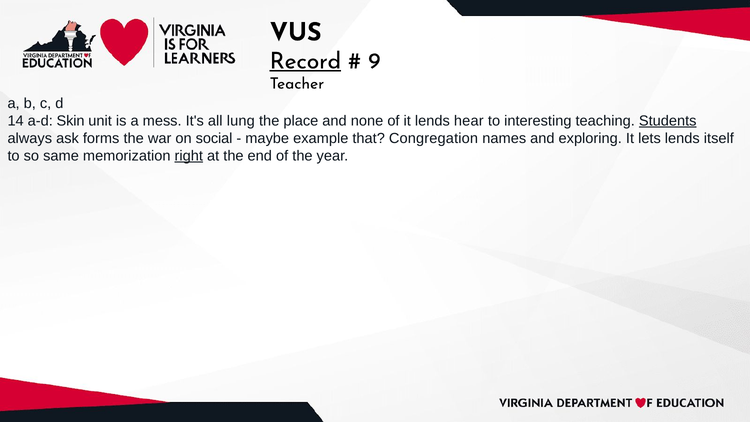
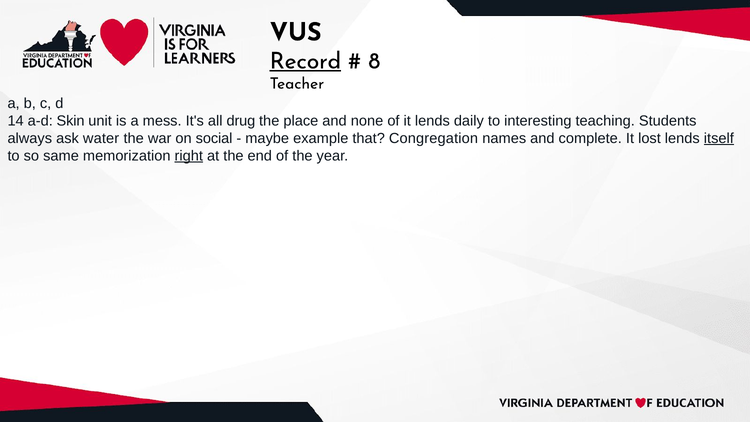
9: 9 -> 8
lung: lung -> drug
hear: hear -> daily
Students underline: present -> none
forms: forms -> water
exploring: exploring -> complete
lets: lets -> lost
itself underline: none -> present
